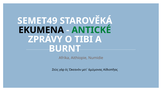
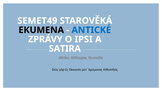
ANTICKÉ colour: green -> blue
TIBI: TIBI -> IPSI
BURNT: BURNT -> SATIRA
